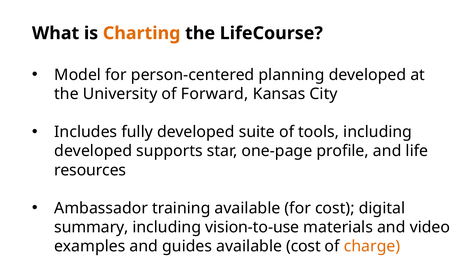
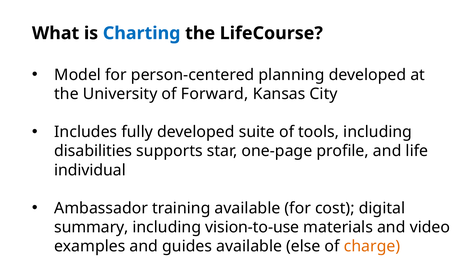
Charting colour: orange -> blue
developed at (93, 151): developed -> disabilities
resources: resources -> individual
available cost: cost -> else
